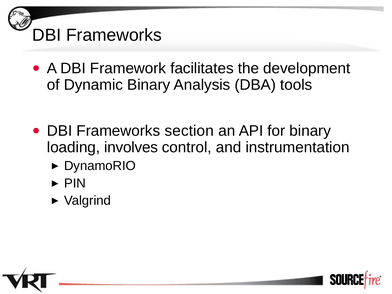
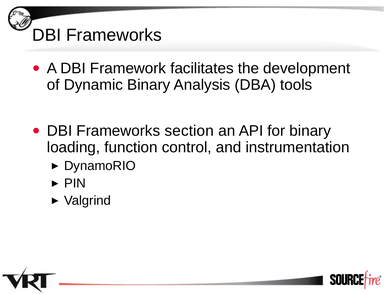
involves: involves -> function
